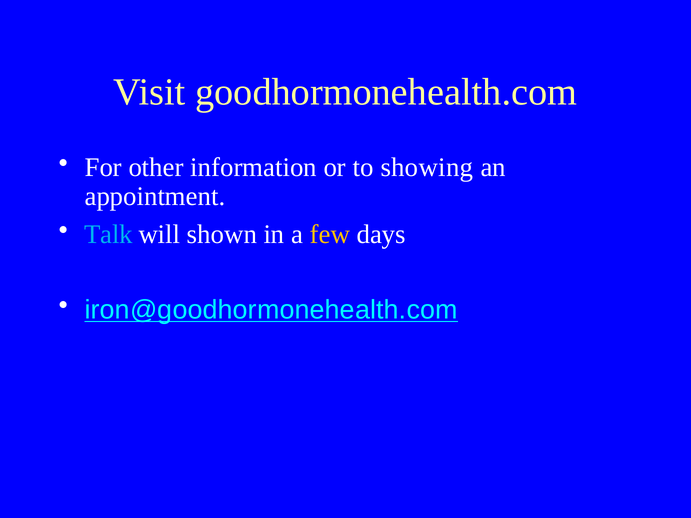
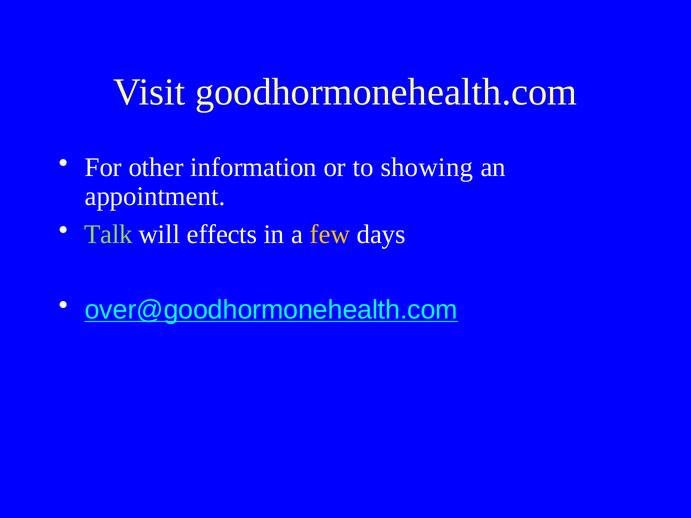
Talk colour: light blue -> light green
shown: shown -> effects
iron@goodhormonehealth.com: iron@goodhormonehealth.com -> over@goodhormonehealth.com
